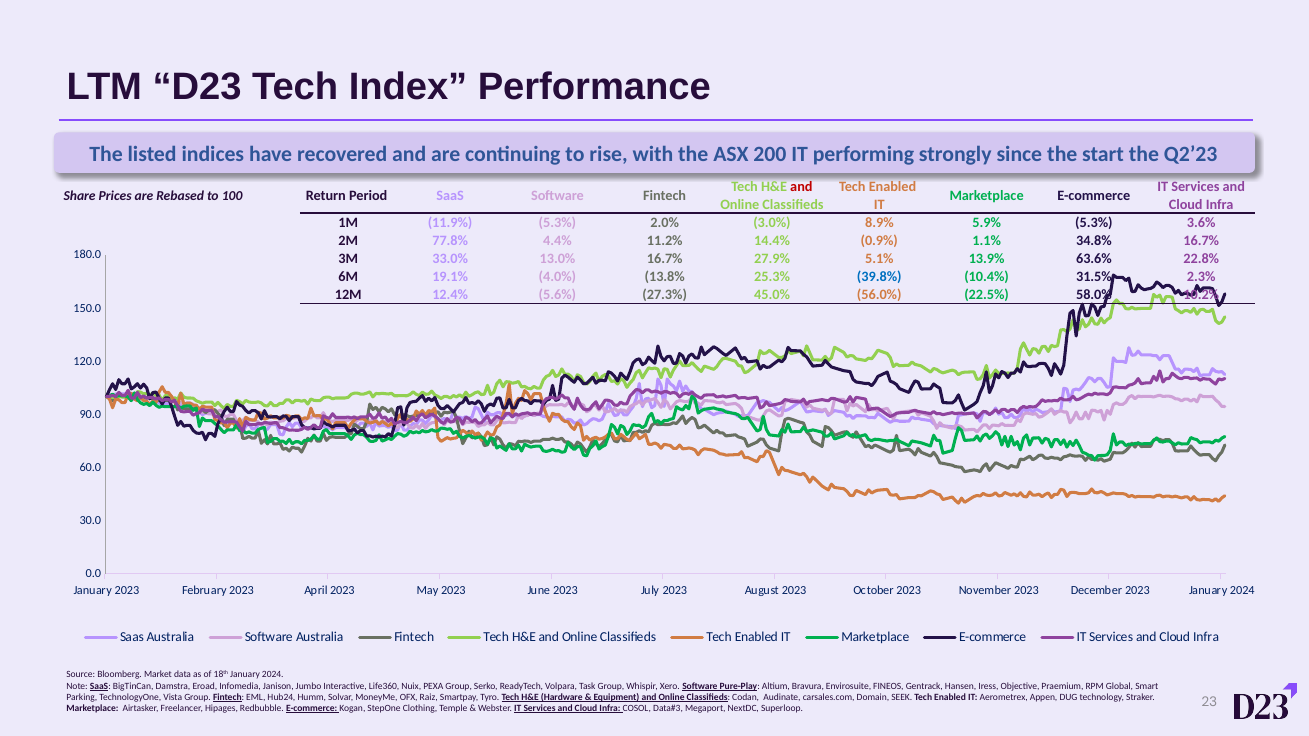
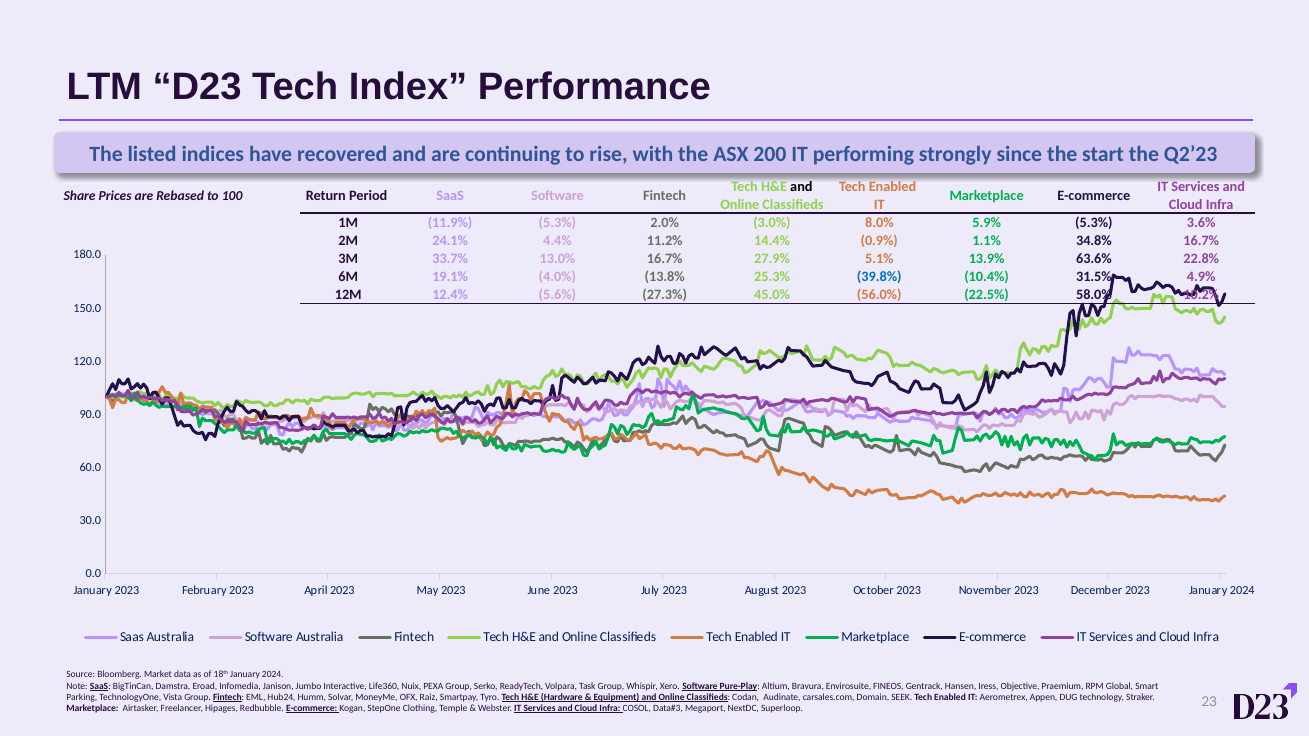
and at (801, 187) colour: red -> black
8.9%: 8.9% -> 8.0%
77.8%: 77.8% -> 24.1%
33.0%: 33.0% -> 33.7%
2.3%: 2.3% -> 4.9%
